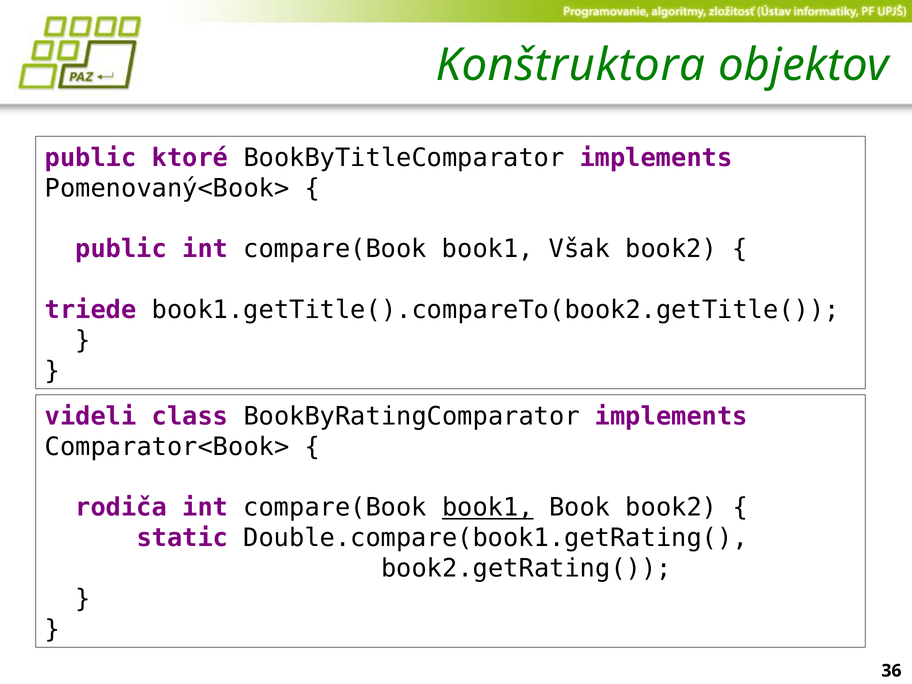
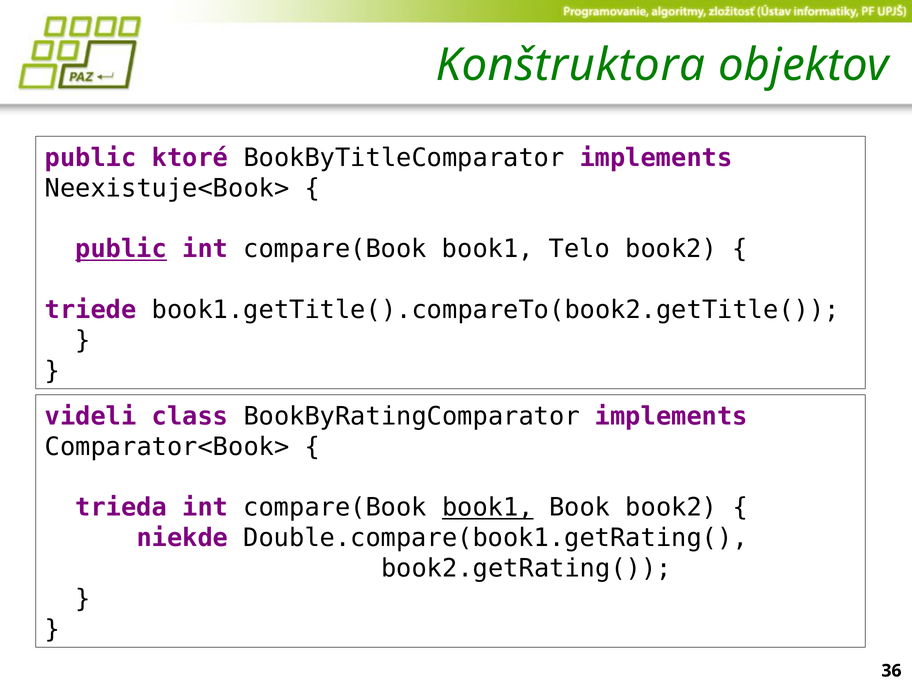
Pomenovaný<Book>: Pomenovaný<Book> -> Neexistuje<Book>
public at (121, 249) underline: none -> present
Však: Však -> Telo
rodiča: rodiča -> trieda
static: static -> niekde
